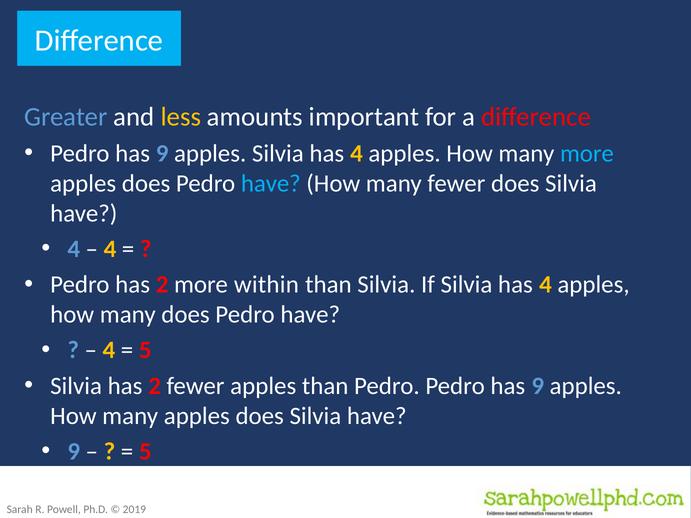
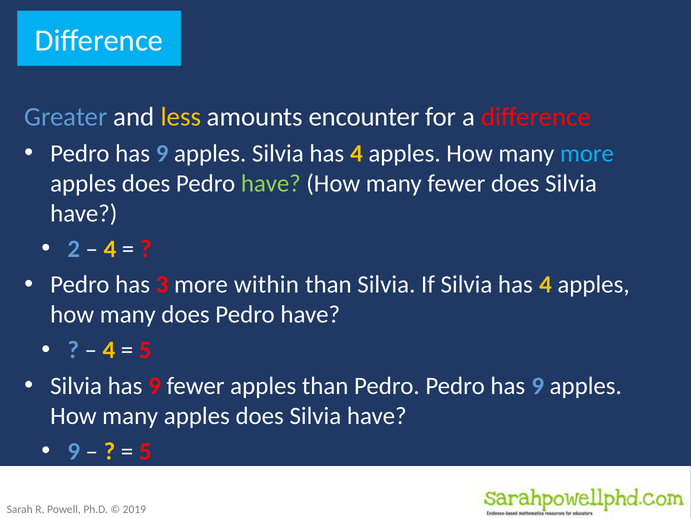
important: important -> encounter
have at (271, 183) colour: light blue -> light green
4 at (74, 249): 4 -> 2
Pedro has 2: 2 -> 3
Silvia has 2: 2 -> 9
